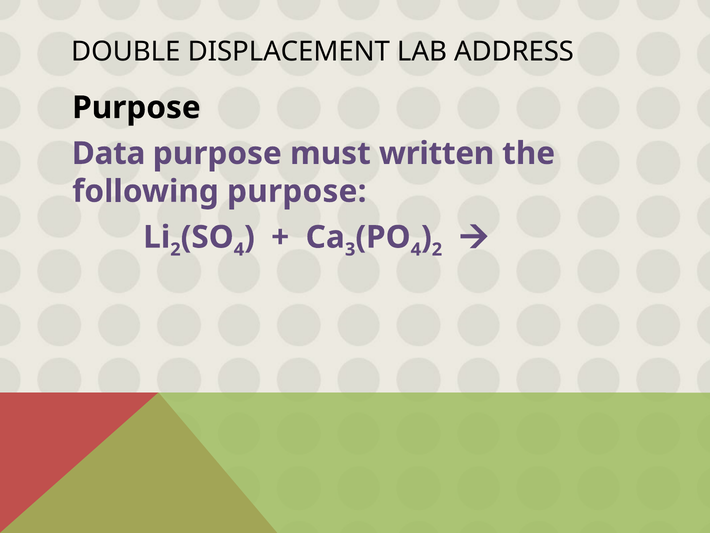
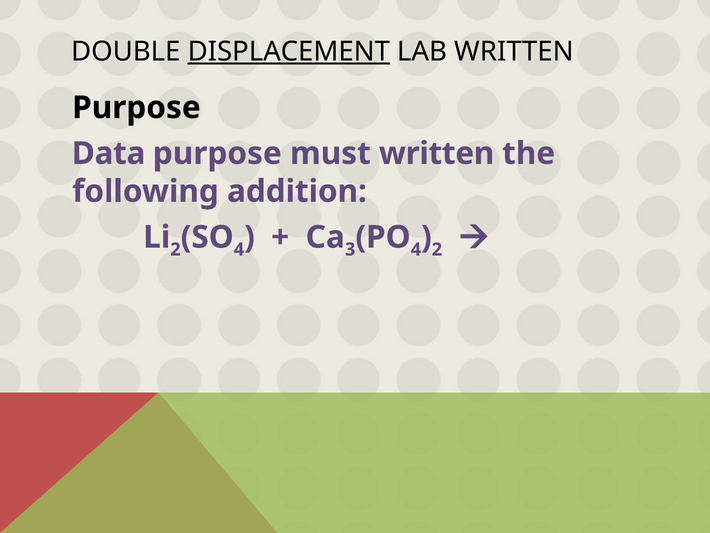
DISPLACEMENT underline: none -> present
LAB ADDRESS: ADDRESS -> WRITTEN
following purpose: purpose -> addition
